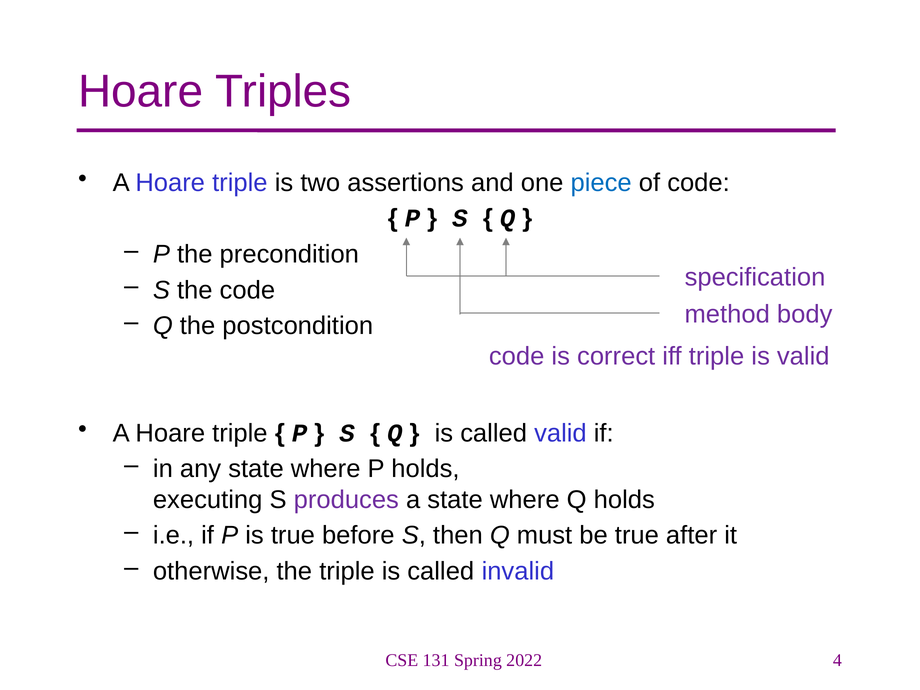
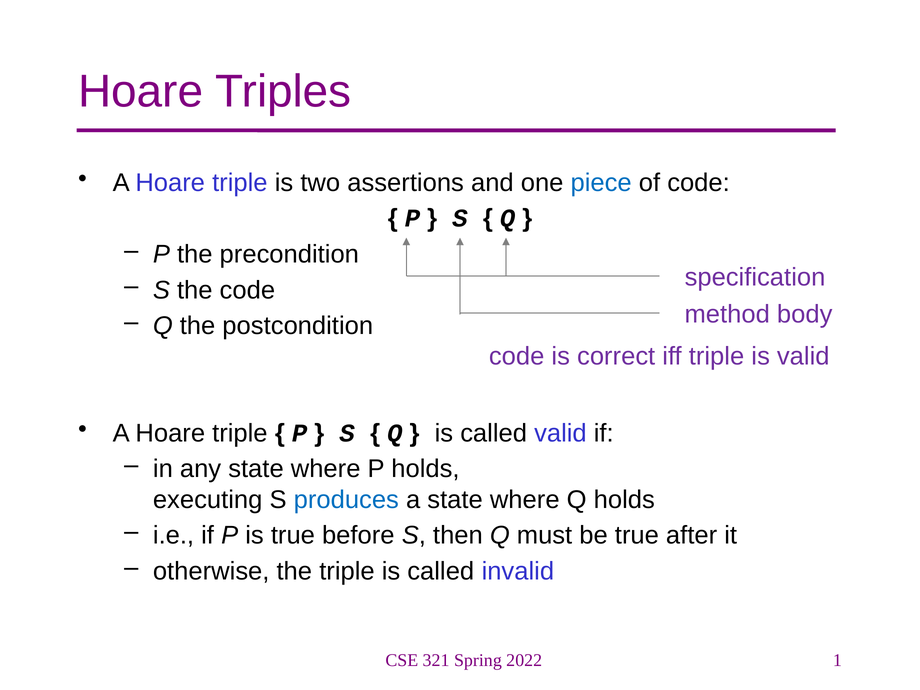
produces colour: purple -> blue
131: 131 -> 321
4: 4 -> 1
